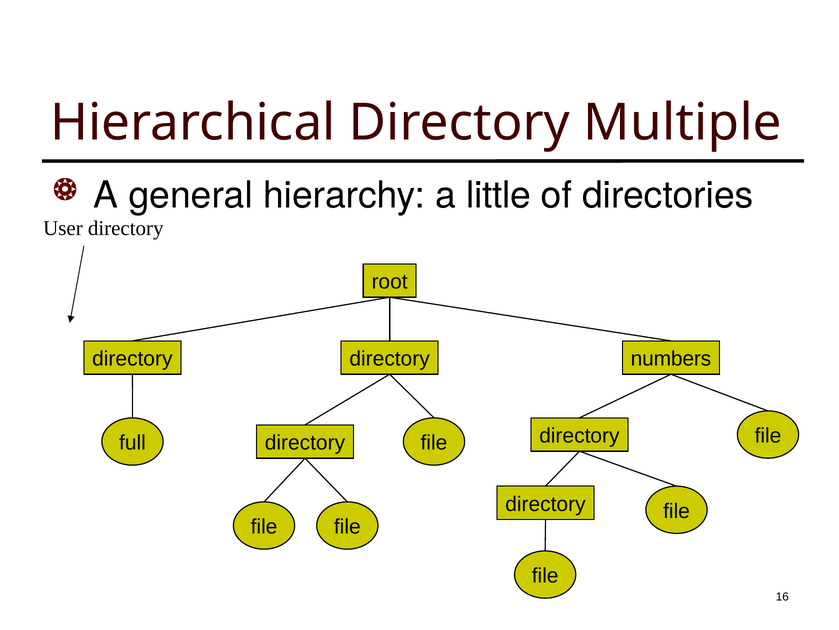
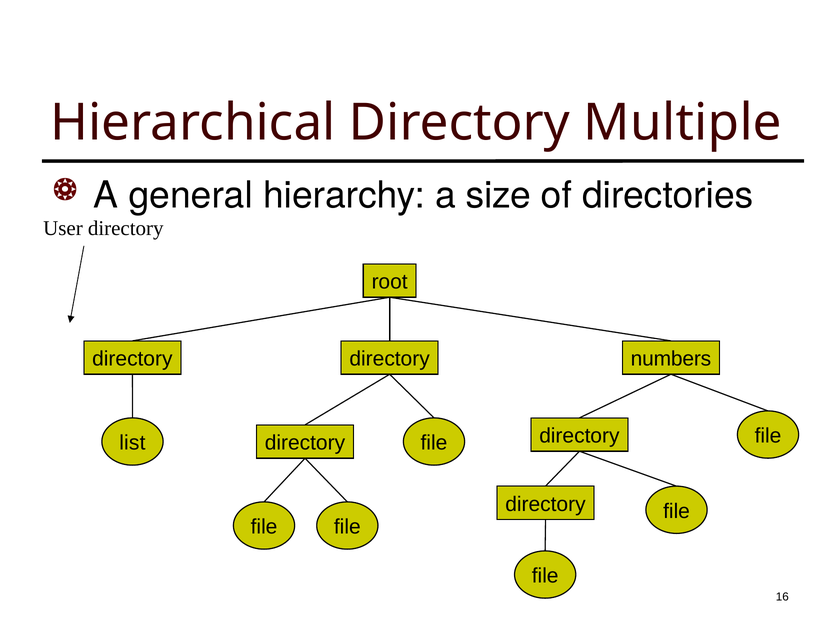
little: little -> size
full: full -> list
